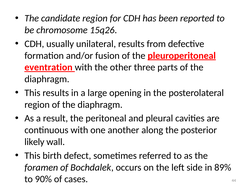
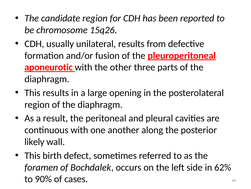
eventration: eventration -> aponeurotic
89%: 89% -> 62%
